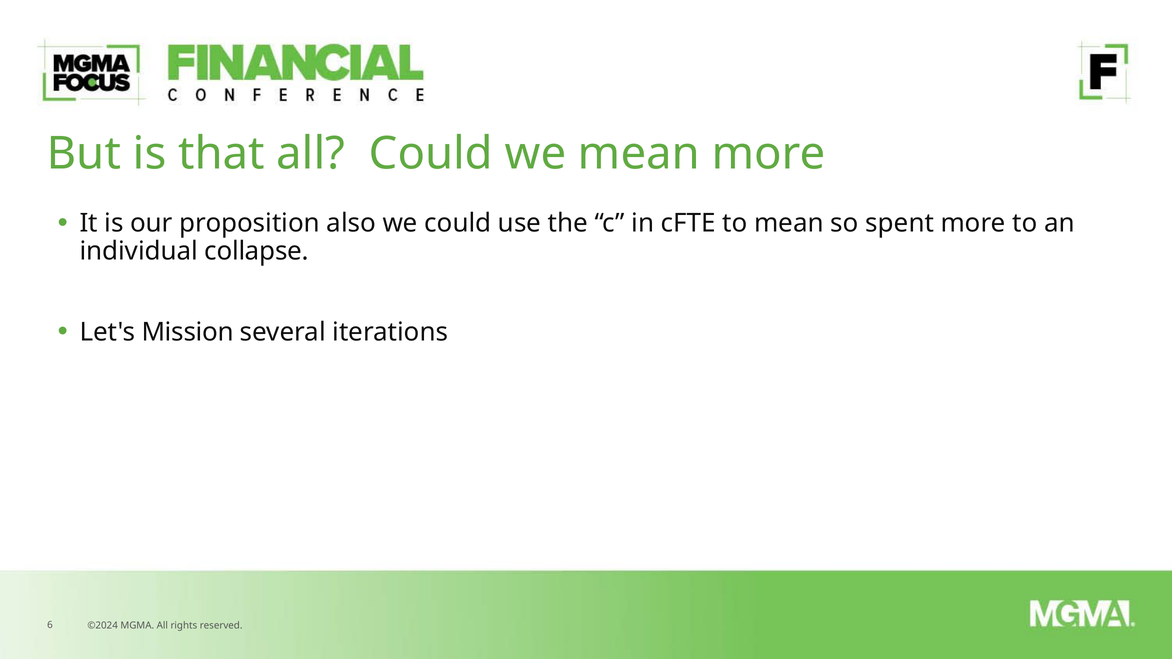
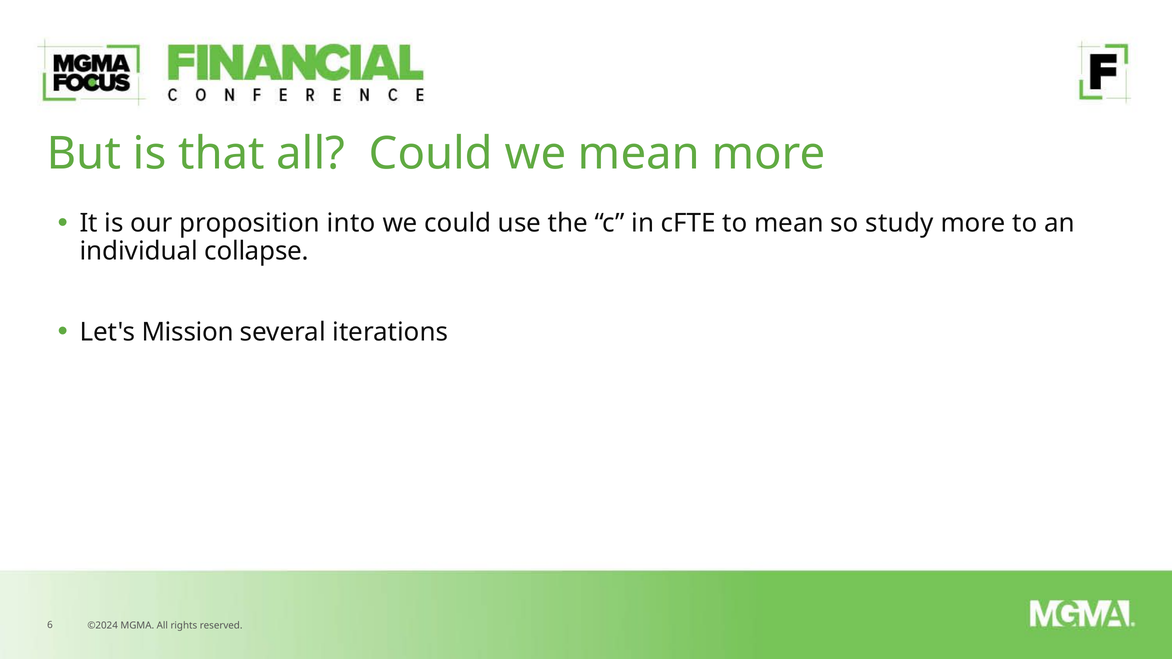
also: also -> into
spent: spent -> study
